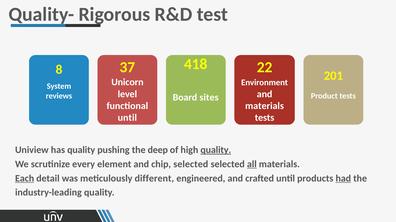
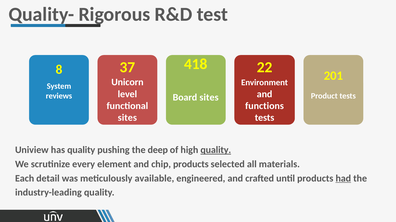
materials at (265, 106): materials -> functions
until at (127, 118): until -> sites
chip selected: selected -> products
all underline: present -> none
Each underline: present -> none
different: different -> available
